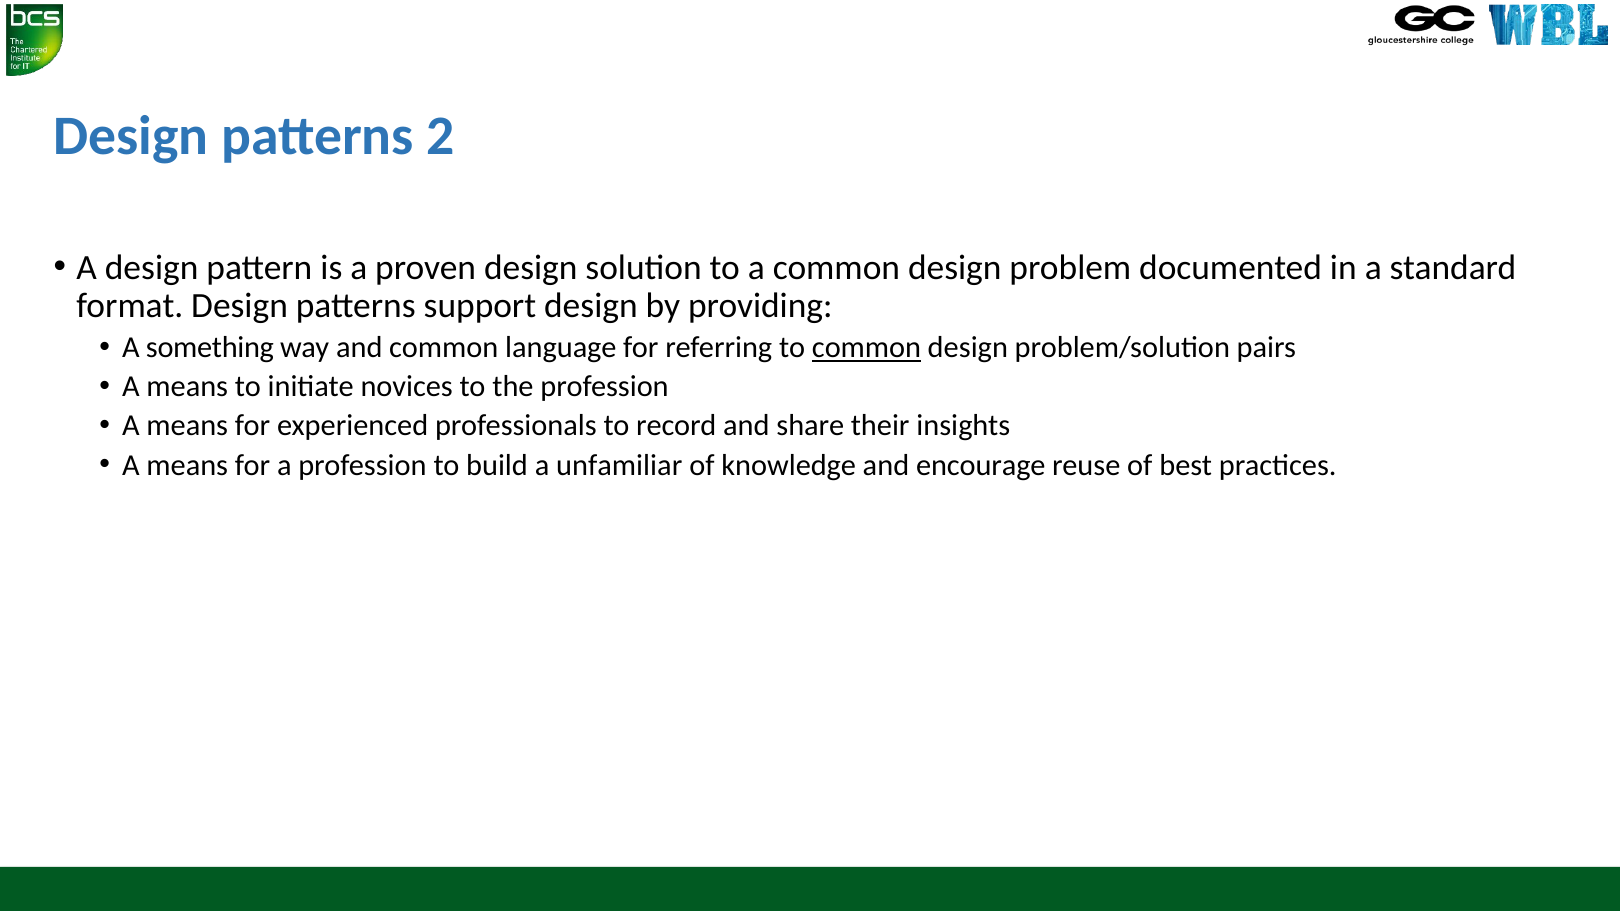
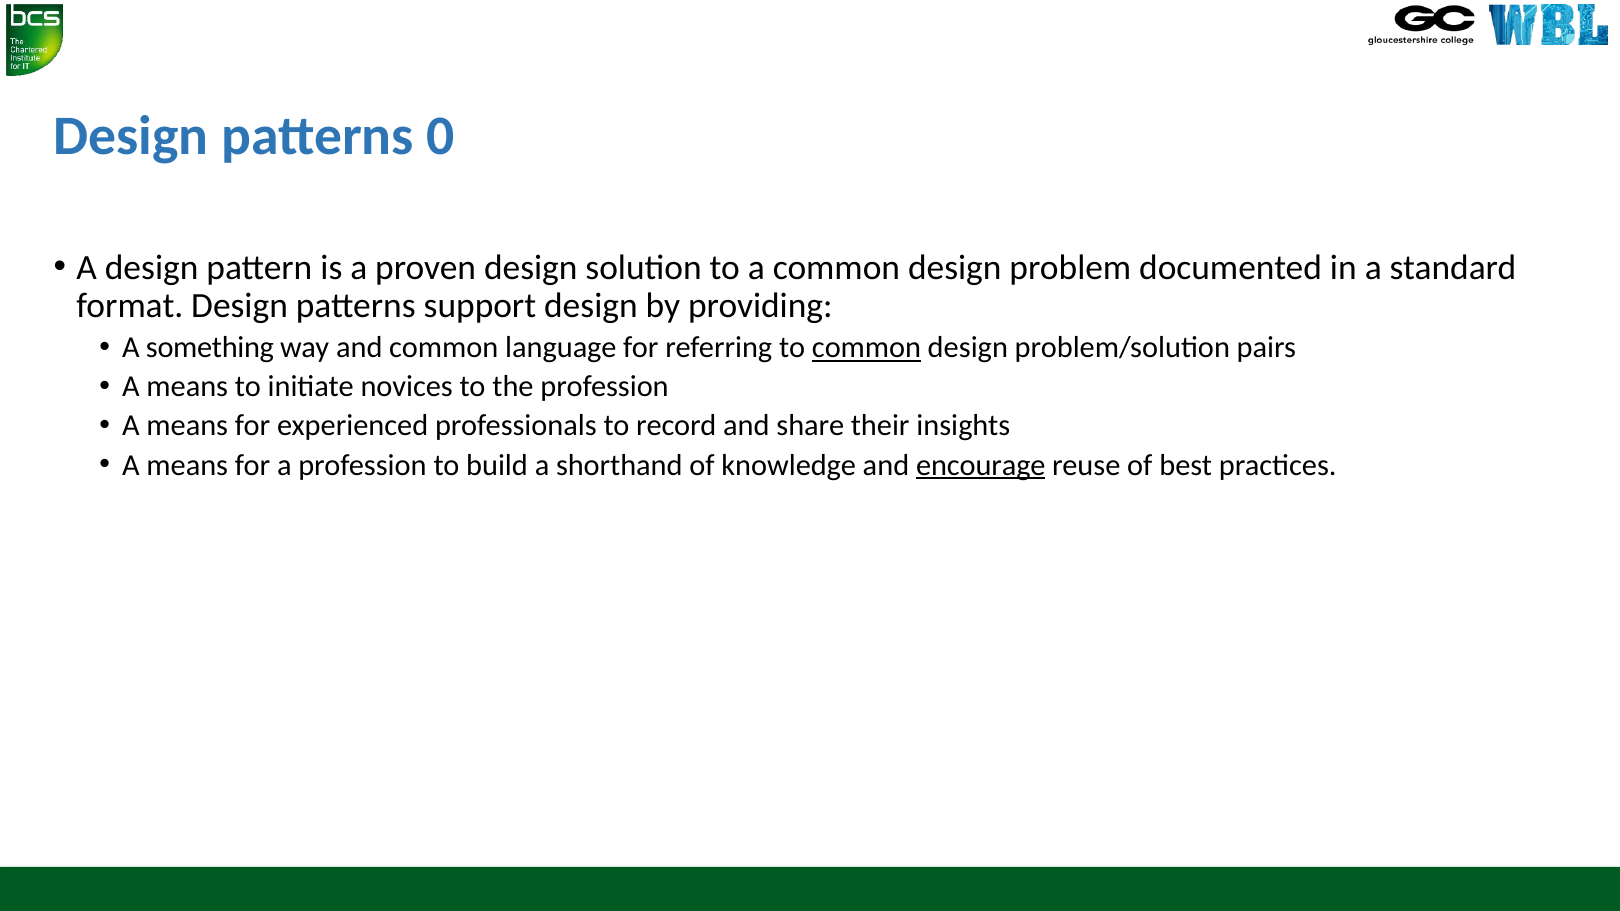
2: 2 -> 0
unfamiliar: unfamiliar -> shorthand
encourage underline: none -> present
